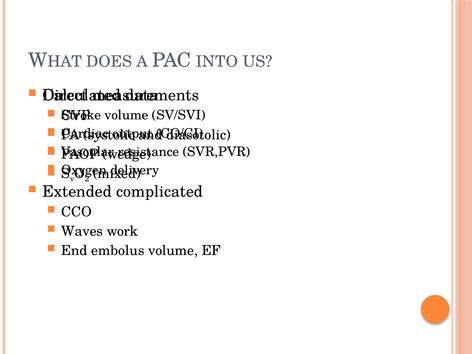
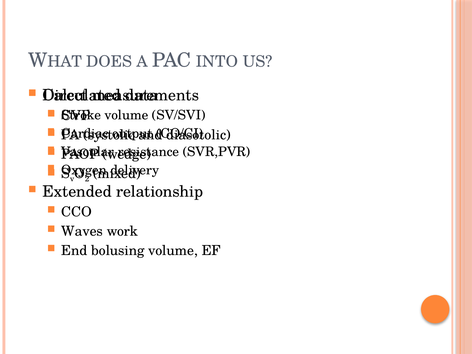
complicated: complicated -> relationship
embolus: embolus -> bolusing
